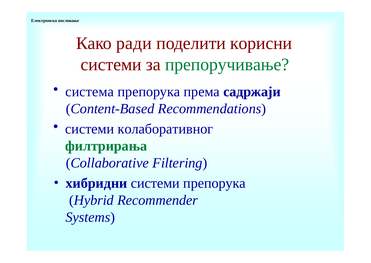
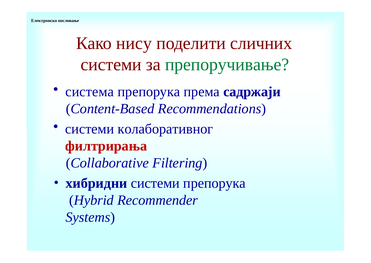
рaди: рaди -> нису
кoрисни: кoрисни -> сличних
филтрирaњa colour: green -> red
